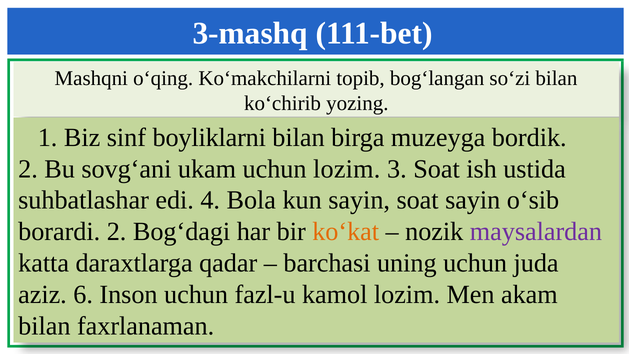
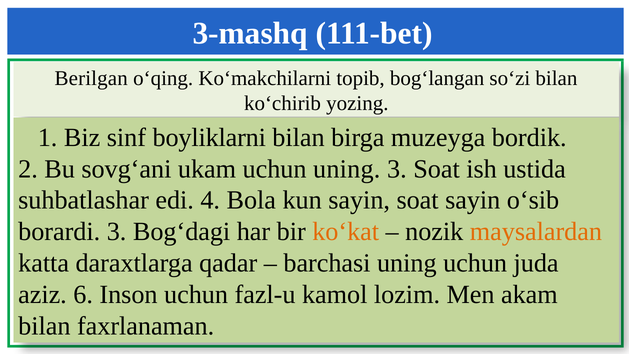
Mashqni: Mashqni -> Berilgan
uchun lozim: lozim -> uning
borardi 2: 2 -> 3
maysalardan colour: purple -> orange
